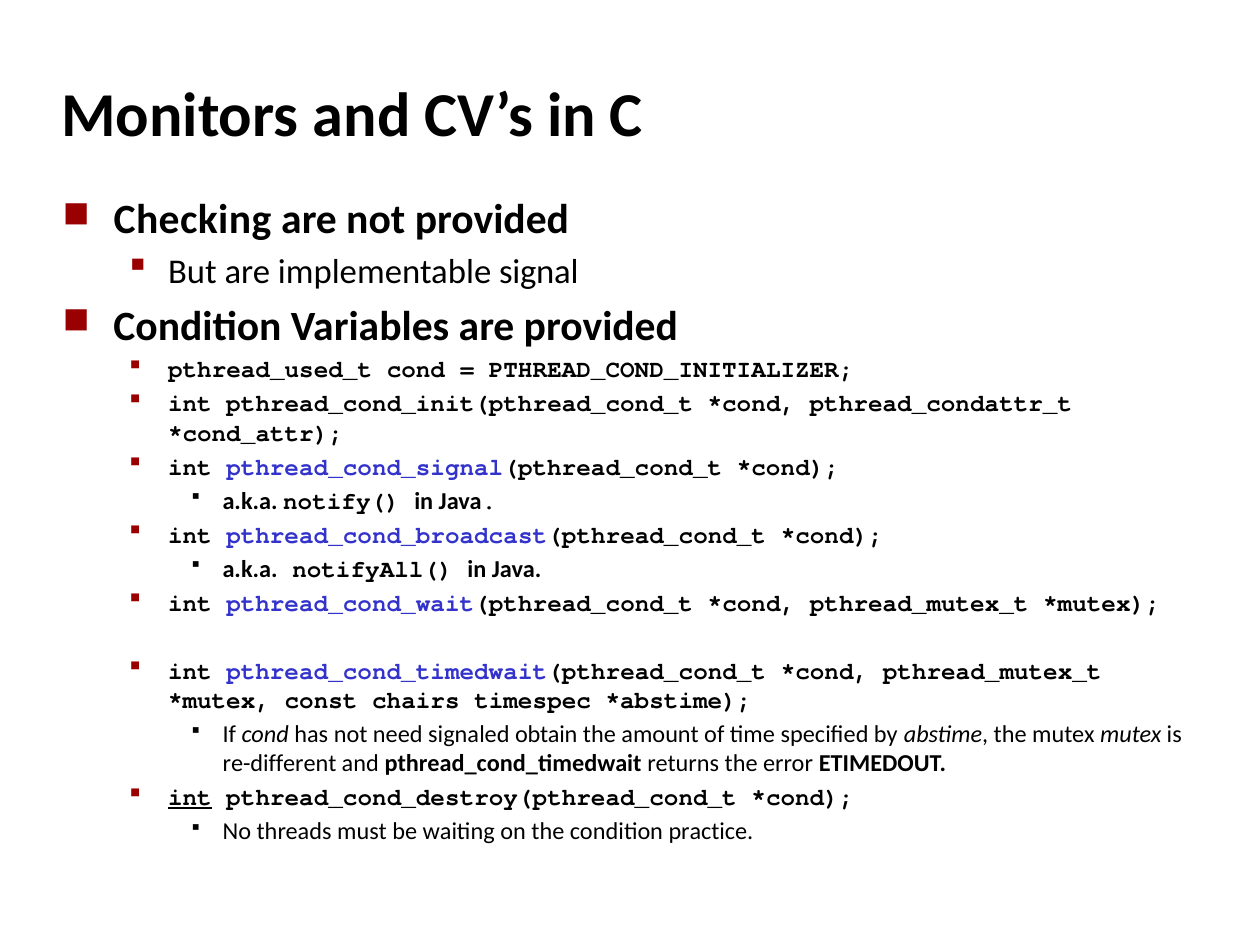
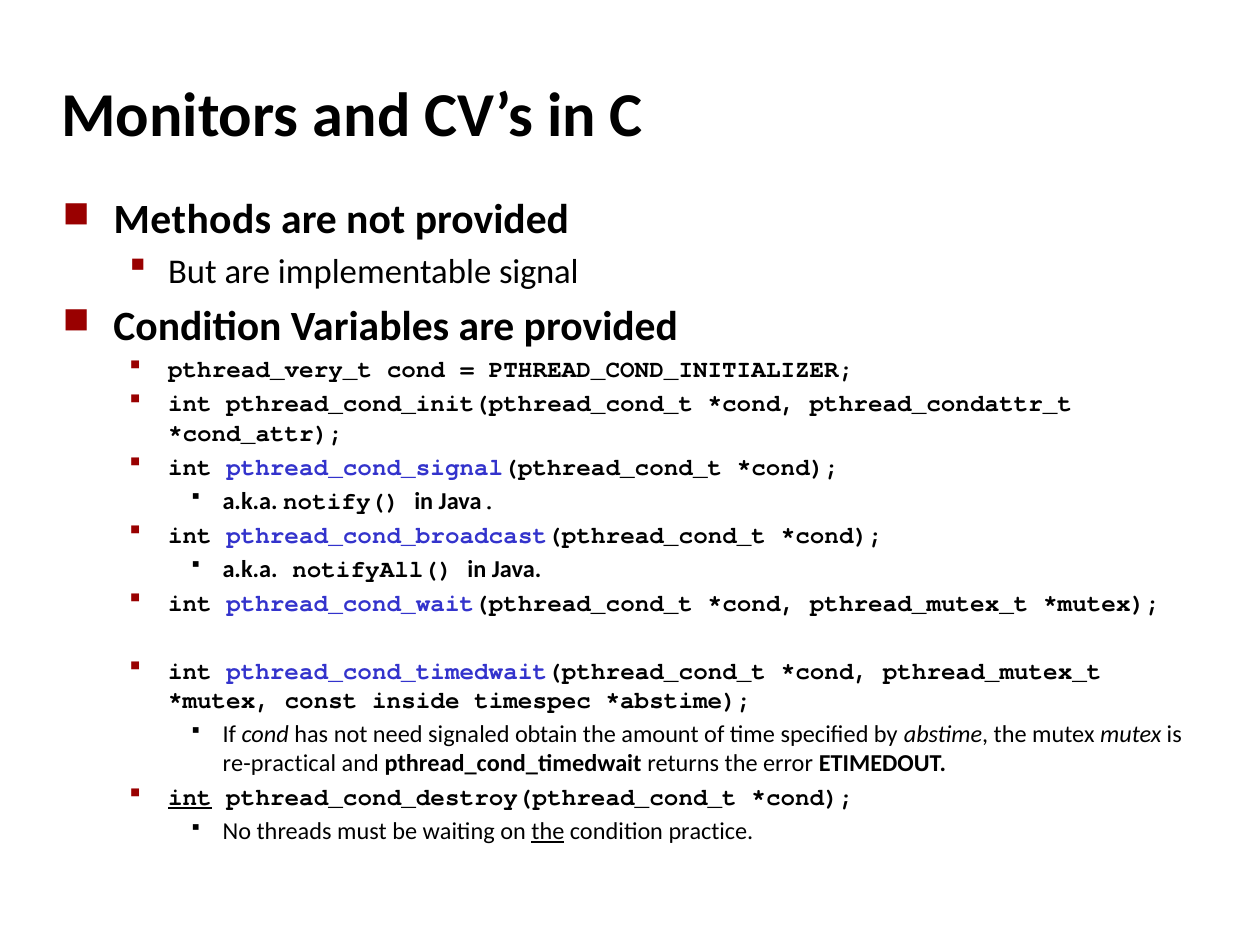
Checking: Checking -> Methods
pthread_used_t: pthread_used_t -> pthread_very_t
chairs: chairs -> inside
re-different: re-different -> re-practical
the at (548, 831) underline: none -> present
